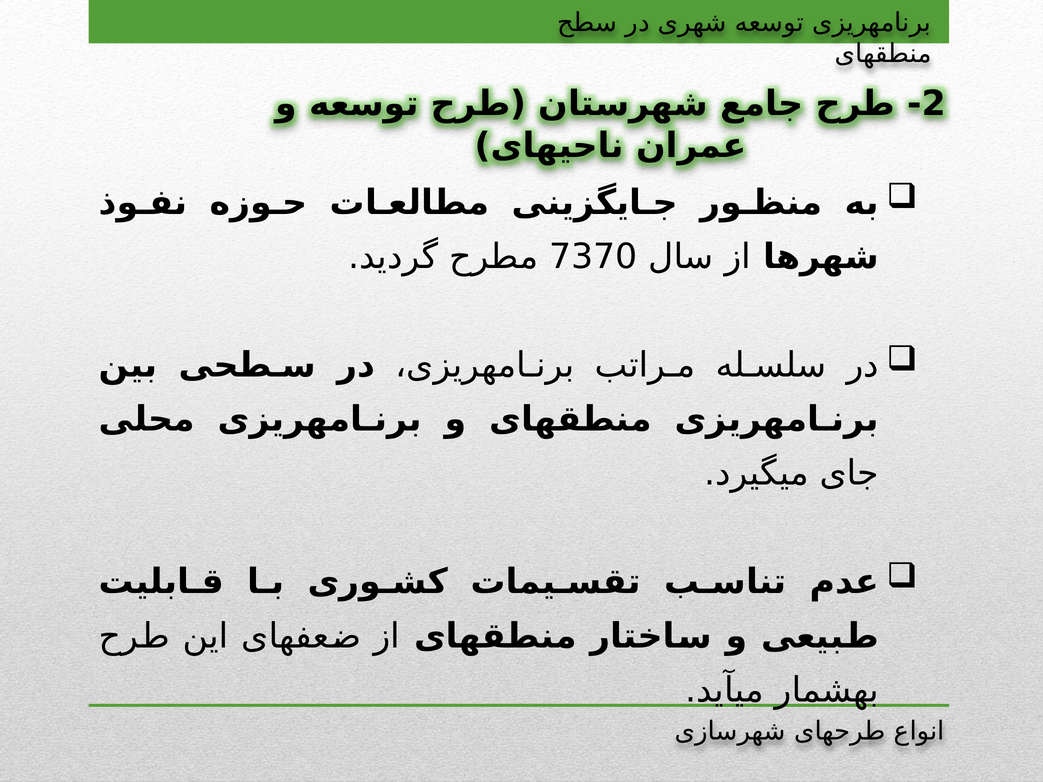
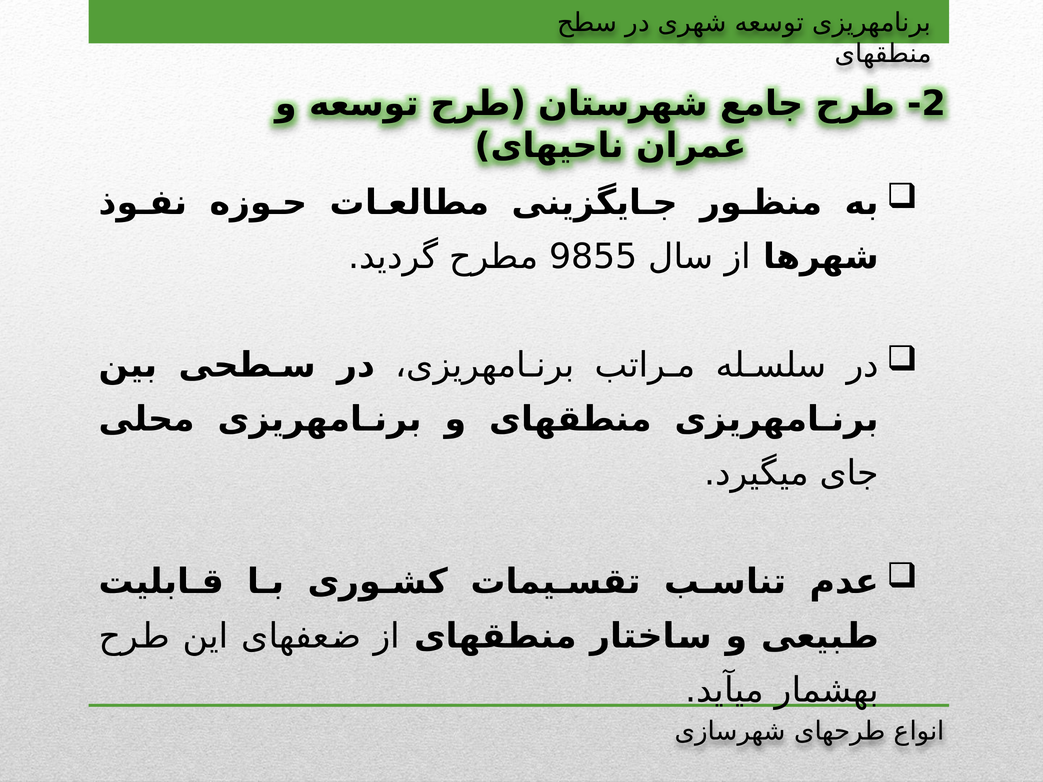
7370: 7370 -> 9855
